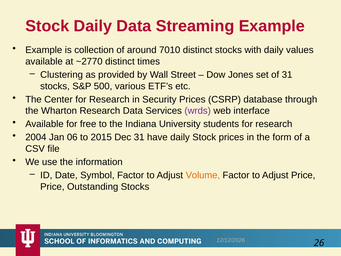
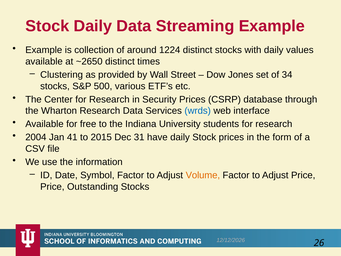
7010: 7010 -> 1224
~2770: ~2770 -> ~2650
of 31: 31 -> 34
wrds colour: purple -> blue
06: 06 -> 41
